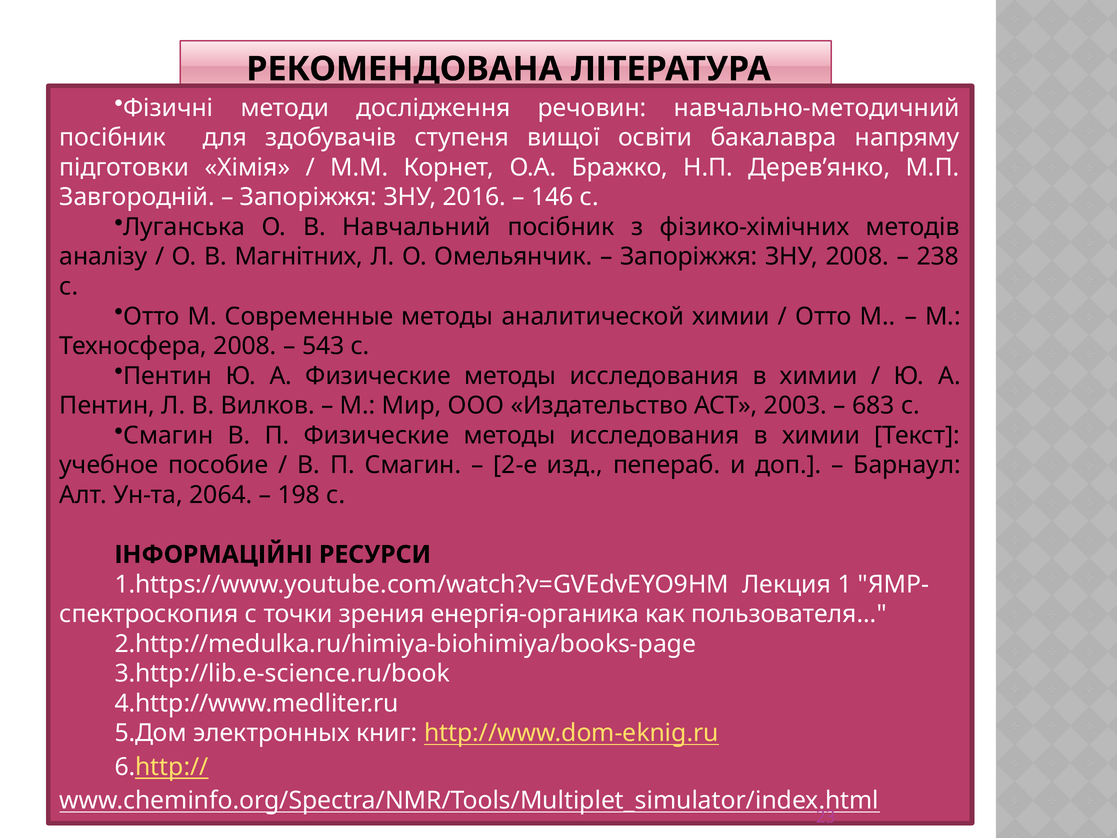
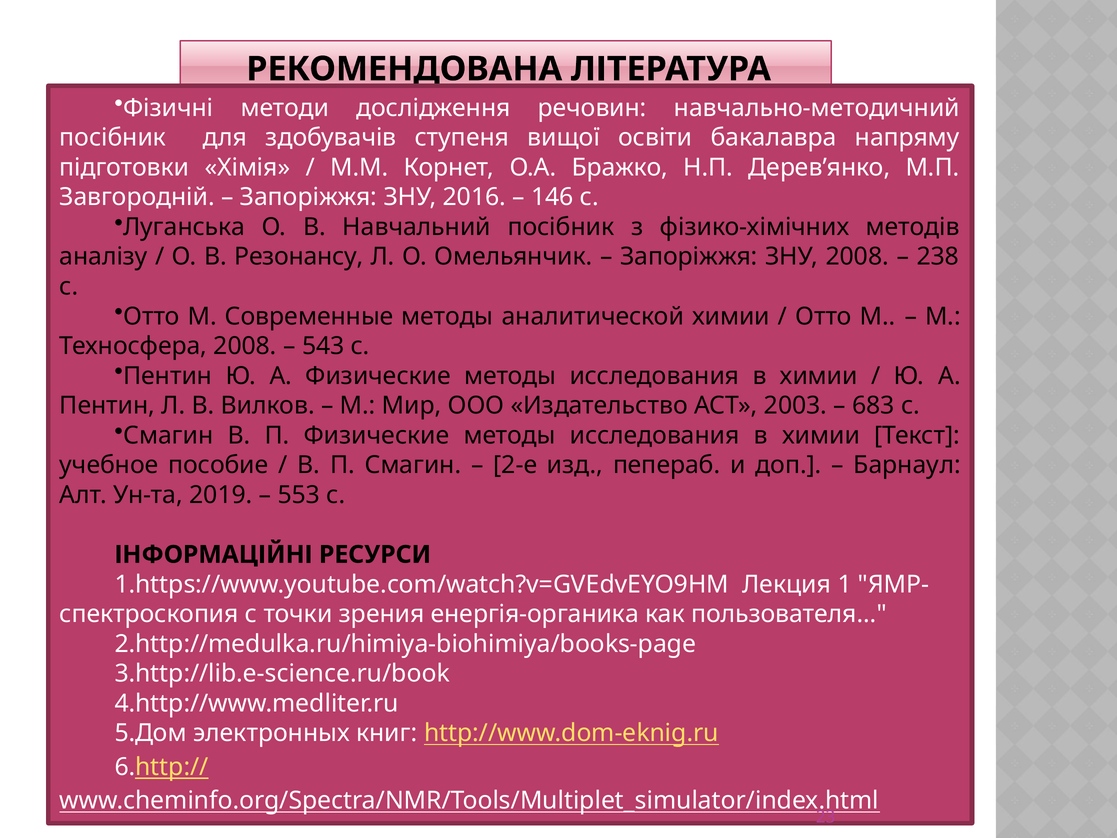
Магнітних: Магнітних -> Резонансу
2064: 2064 -> 2019
198: 198 -> 553
